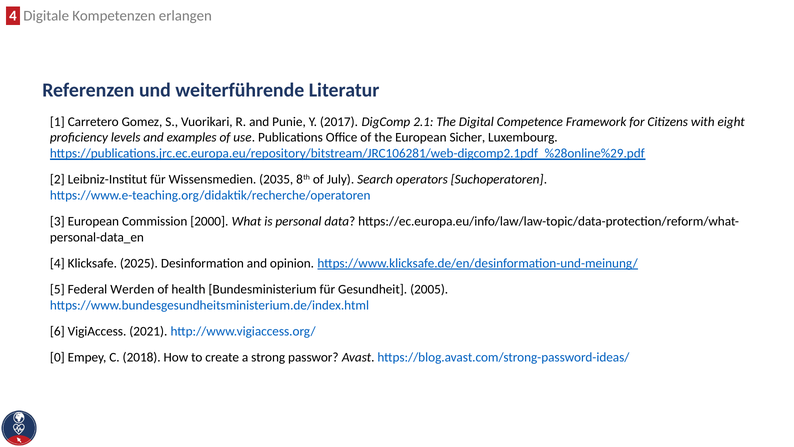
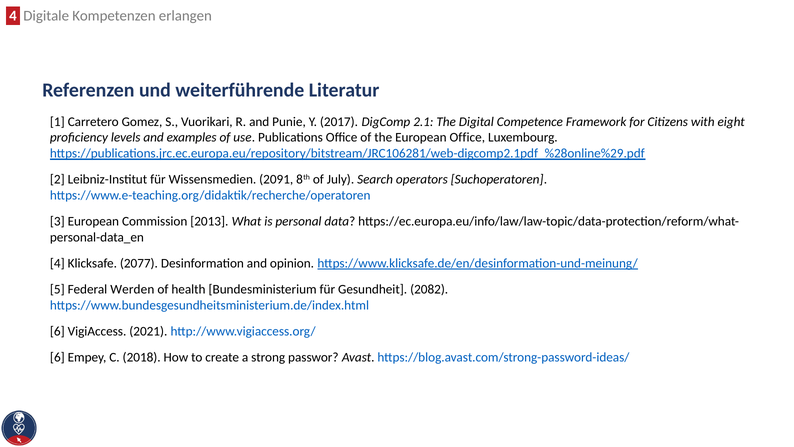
European Sicher: Sicher -> Office
2035: 2035 -> 2091
2000: 2000 -> 2013
2025: 2025 -> 2077
2005: 2005 -> 2082
0 at (57, 357): 0 -> 6
